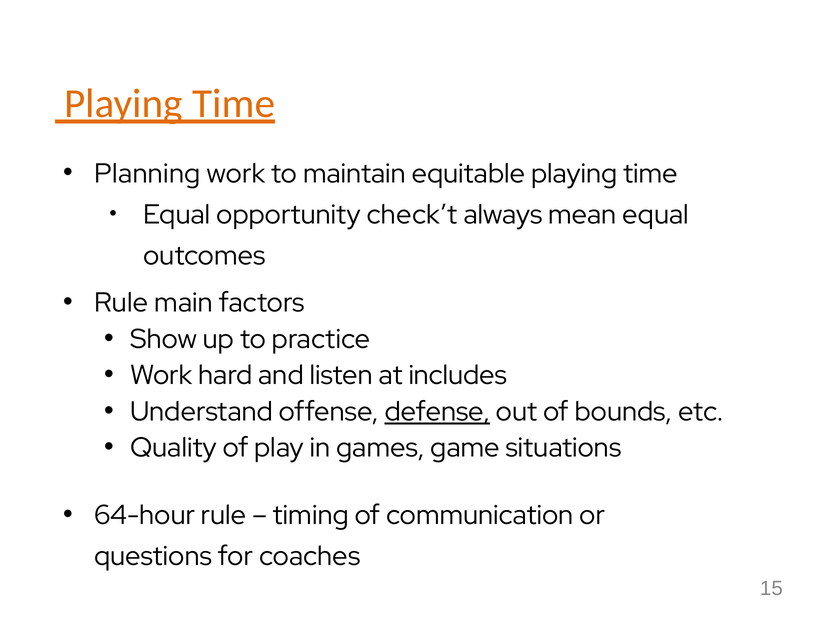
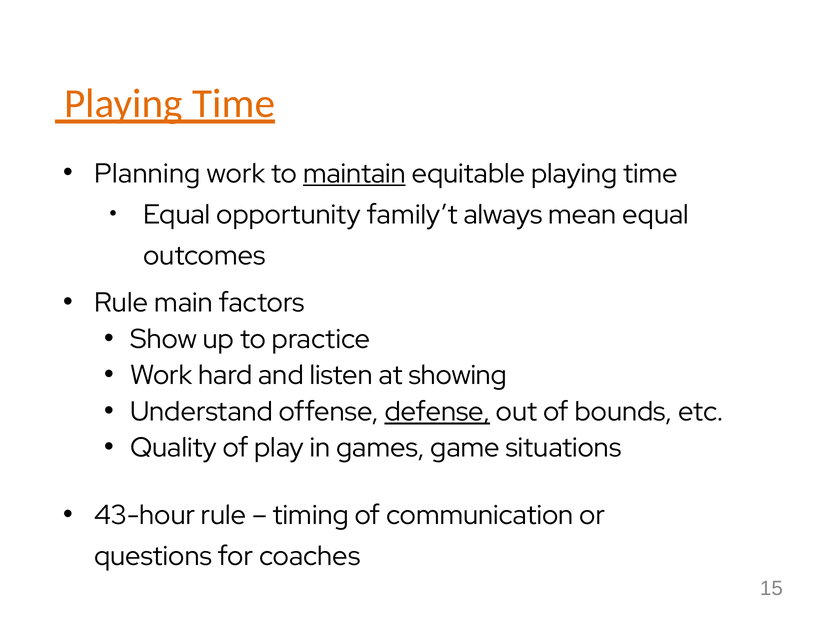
maintain underline: none -> present
check’t: check’t -> family’t
includes: includes -> showing
64-hour: 64-hour -> 43-hour
